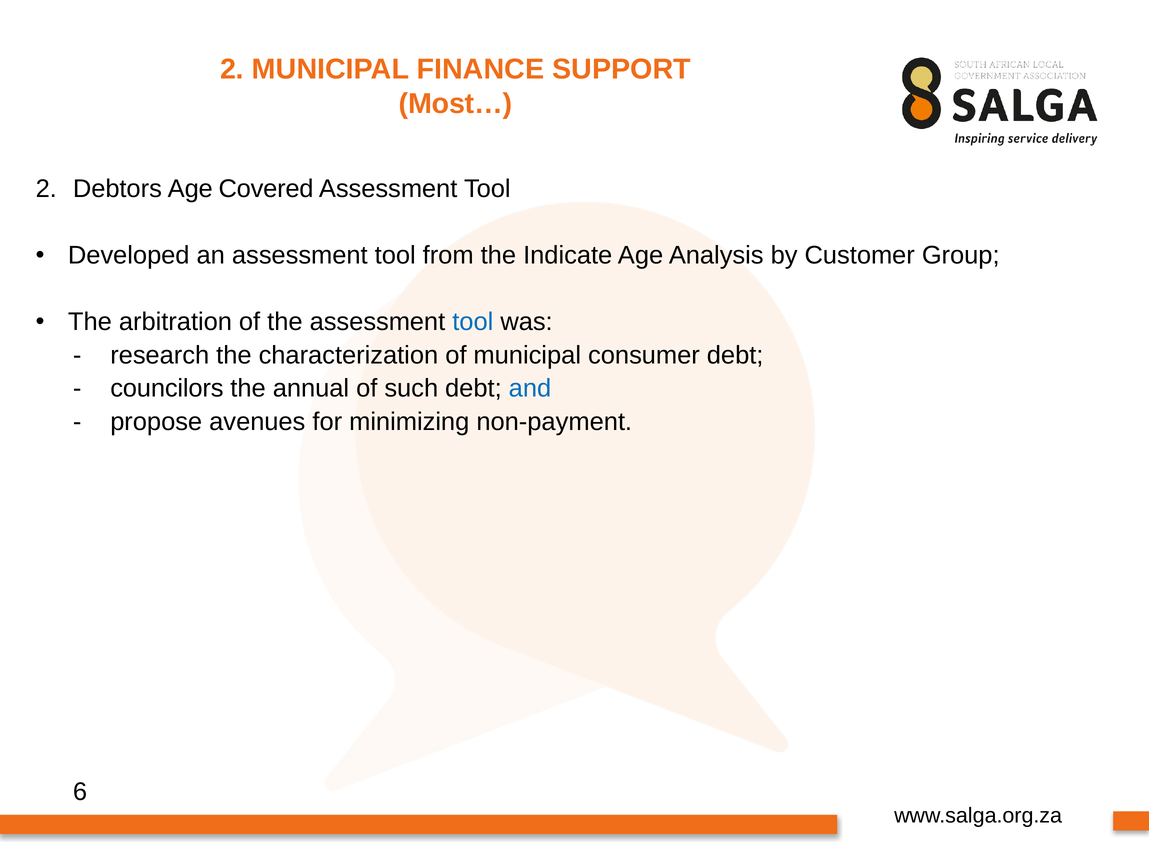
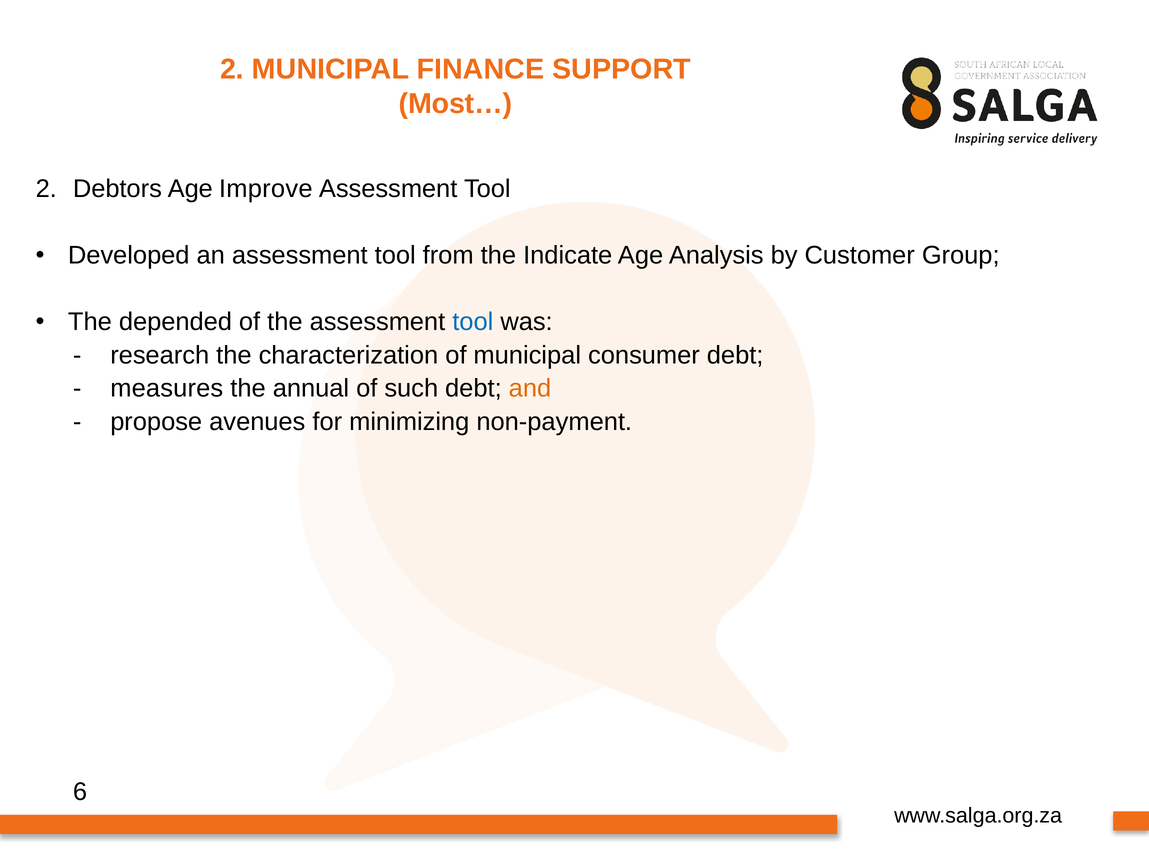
Covered: Covered -> Improve
arbitration: arbitration -> depended
councilors: councilors -> measures
and colour: blue -> orange
